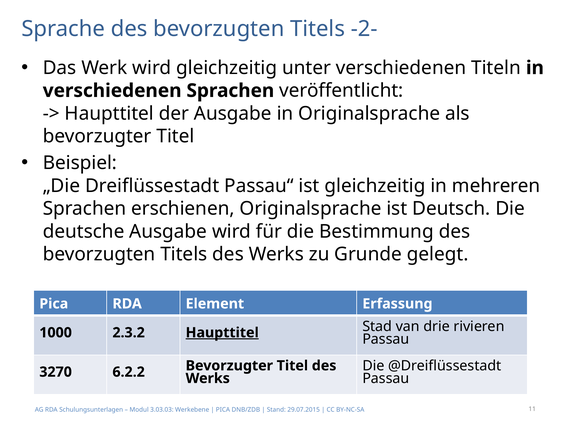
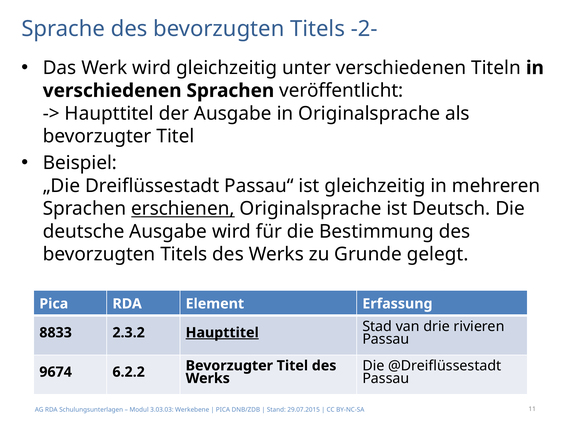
erschienen underline: none -> present
1000: 1000 -> 8833
3270: 3270 -> 9674
